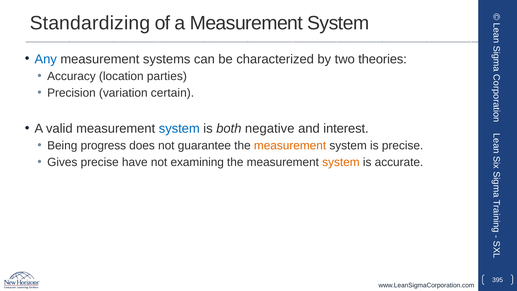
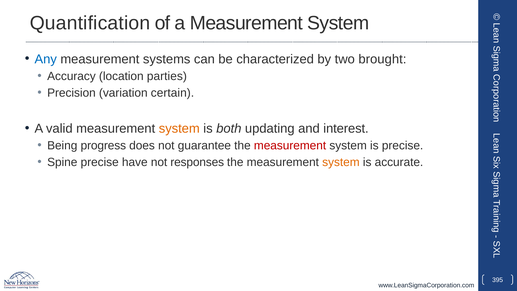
Standardizing: Standardizing -> Quantification
theories: theories -> brought
system at (179, 128) colour: blue -> orange
negative: negative -> updating
measurement at (290, 146) colour: orange -> red
Gives: Gives -> Spine
examining: examining -> responses
